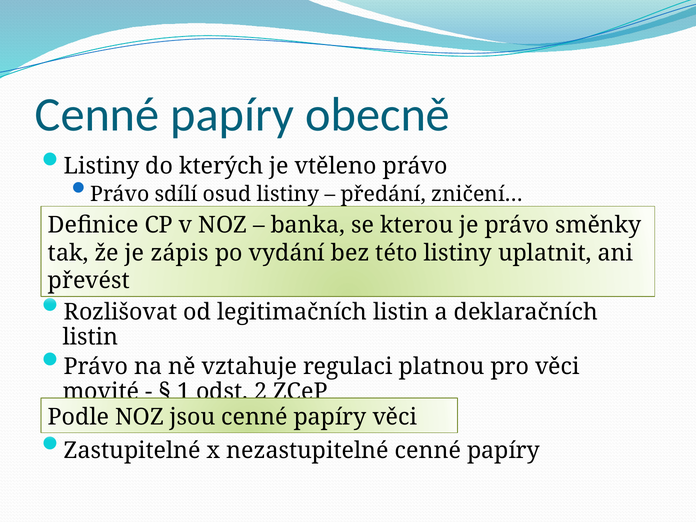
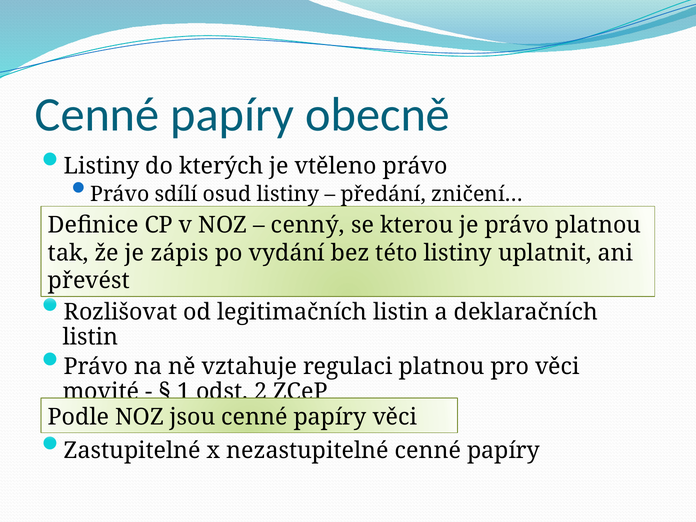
banka: banka -> cenný
právo směnky: směnky -> platnou
